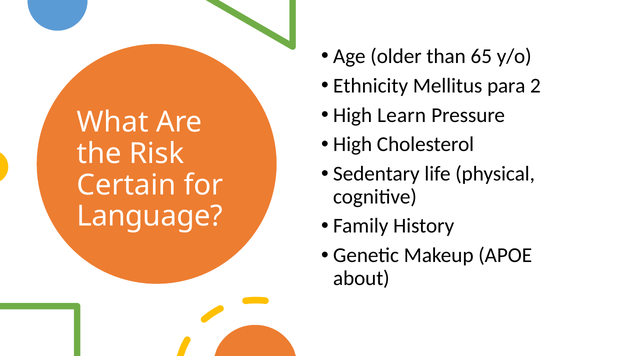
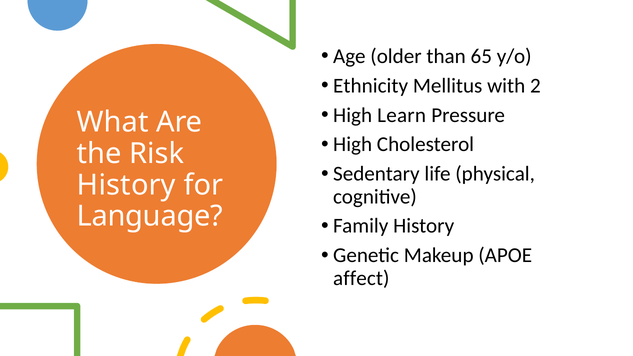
para: para -> with
Certain at (126, 185): Certain -> History
about: about -> affect
